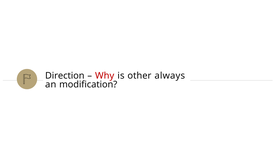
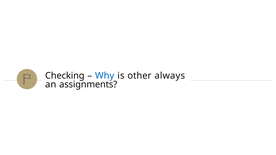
Direction: Direction -> Checking
Why colour: red -> blue
modification: modification -> assignments
